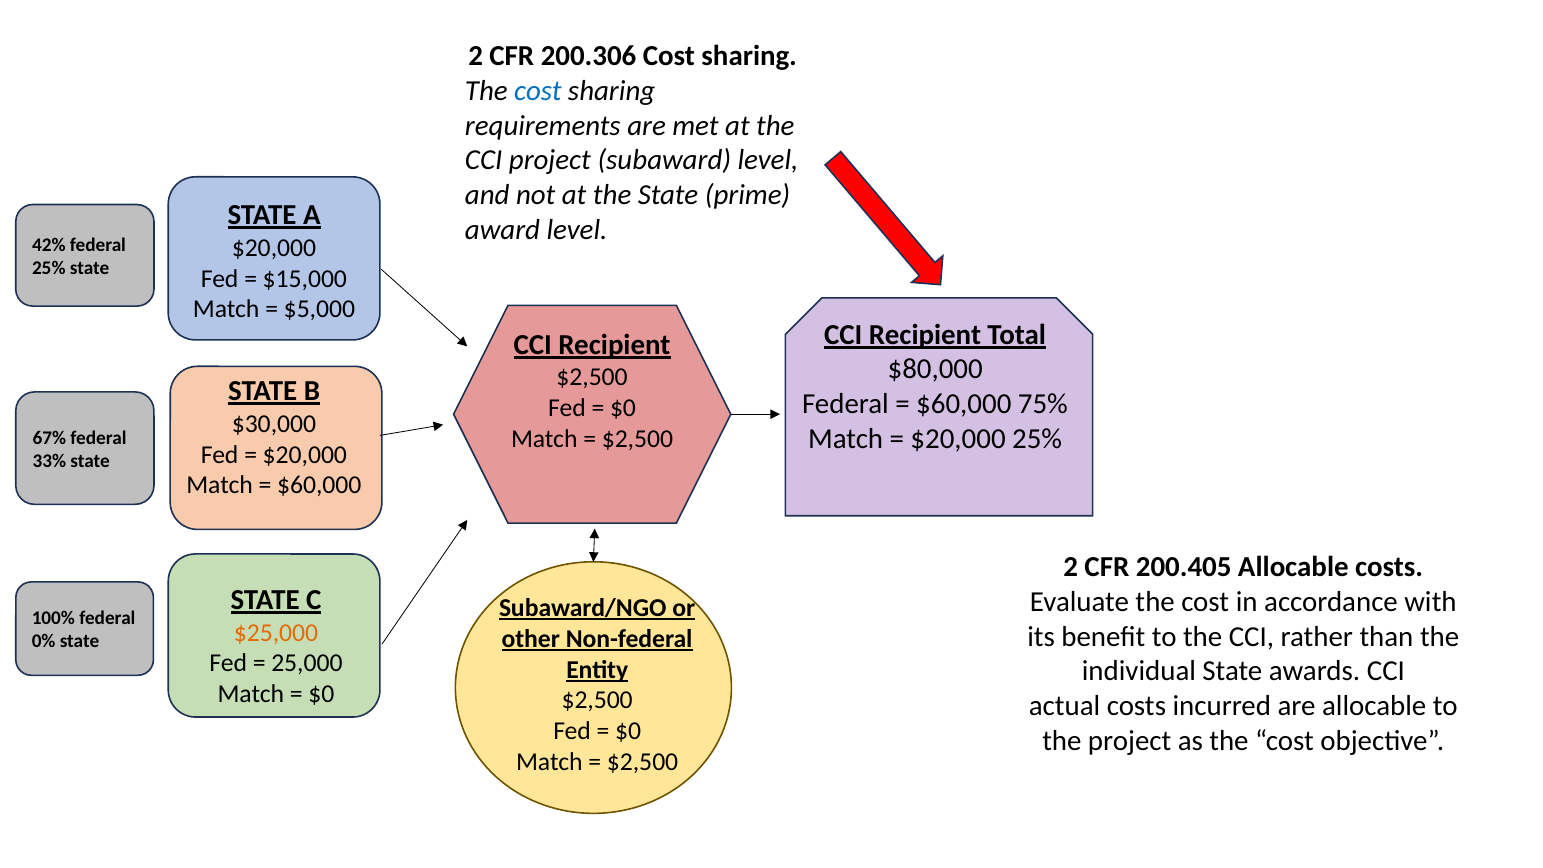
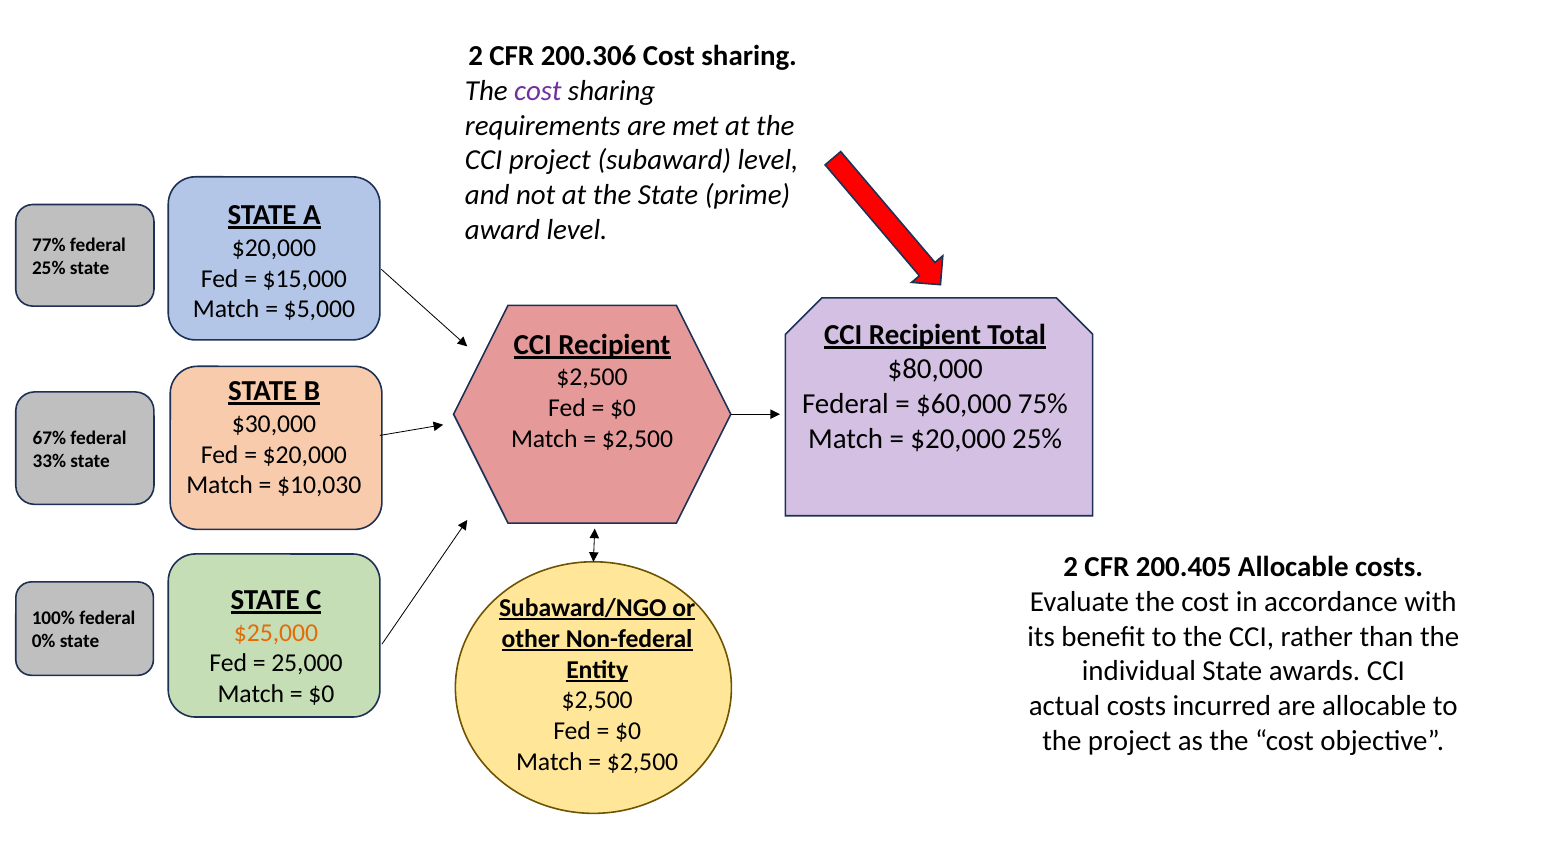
cost at (538, 91) colour: blue -> purple
42%: 42% -> 77%
$60,000 at (319, 485): $60,000 -> $10,030
